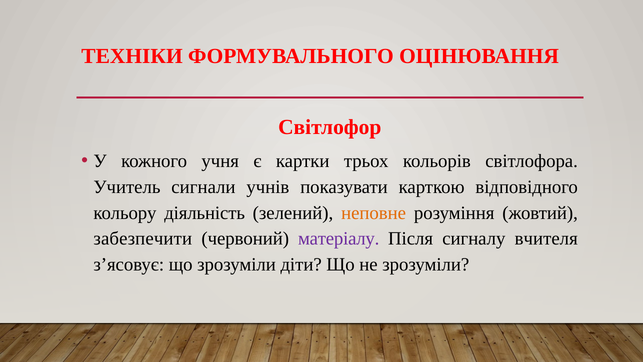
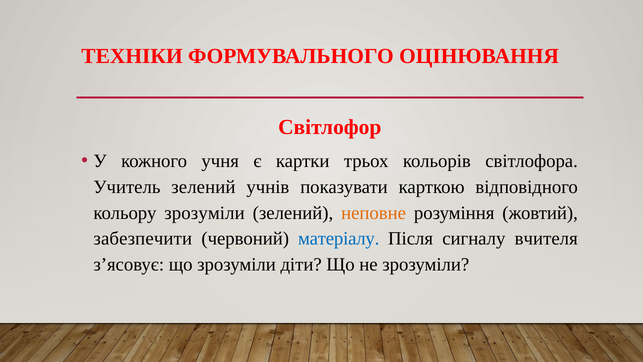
Учитель сигнали: сигнали -> зелений
кольору діяльність: діяльність -> зрозуміли
матеріалу colour: purple -> blue
